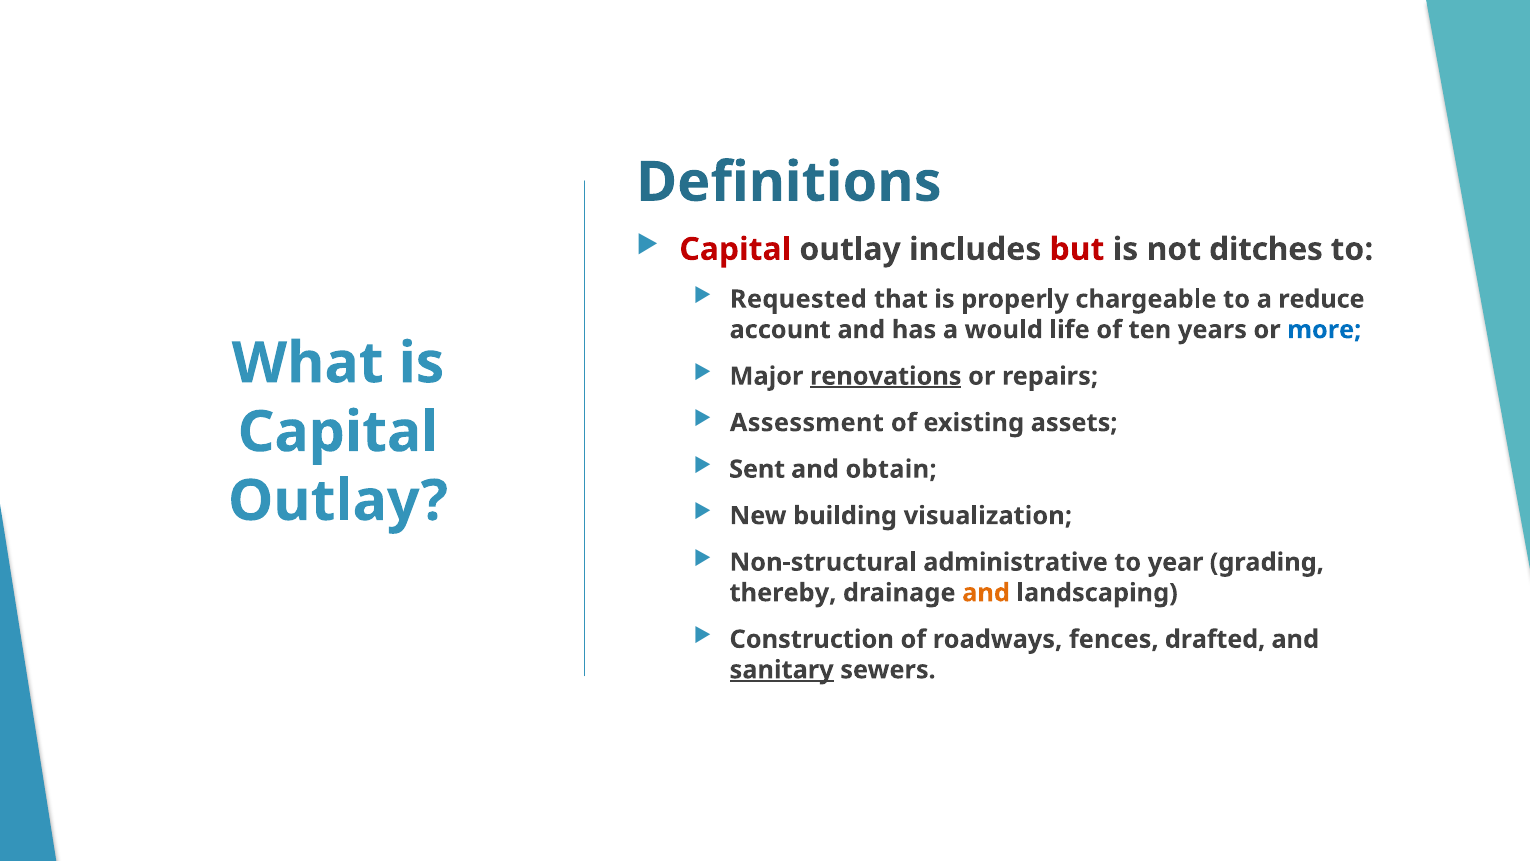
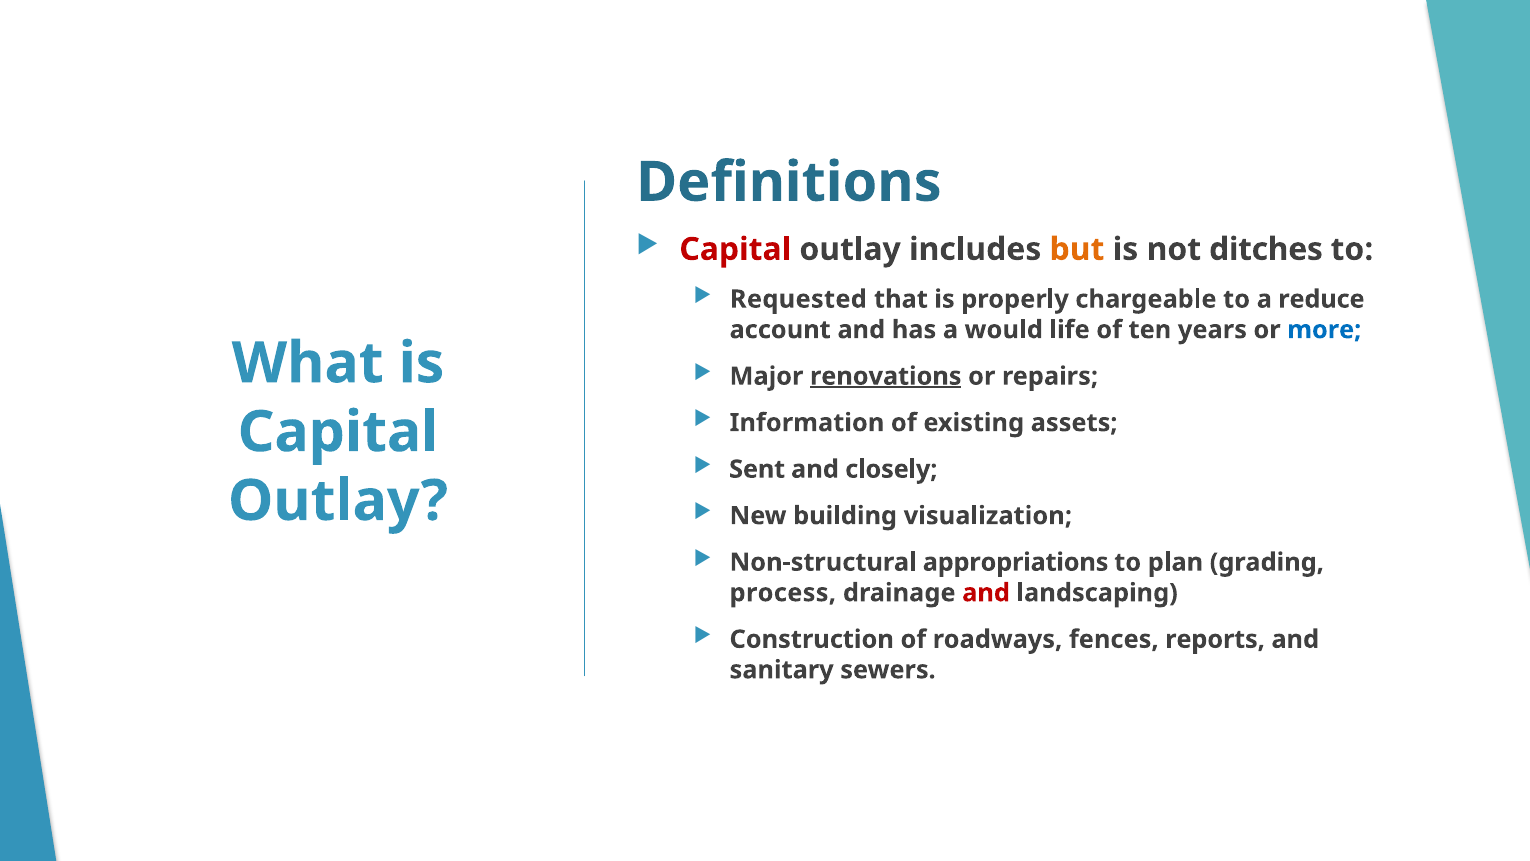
but colour: red -> orange
Assessment: Assessment -> Information
obtain: obtain -> closely
administrative: administrative -> appropriations
year: year -> plan
thereby: thereby -> process
and at (986, 593) colour: orange -> red
drafted: drafted -> reports
sanitary underline: present -> none
